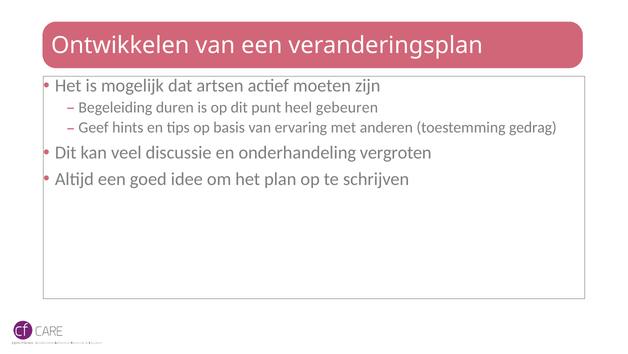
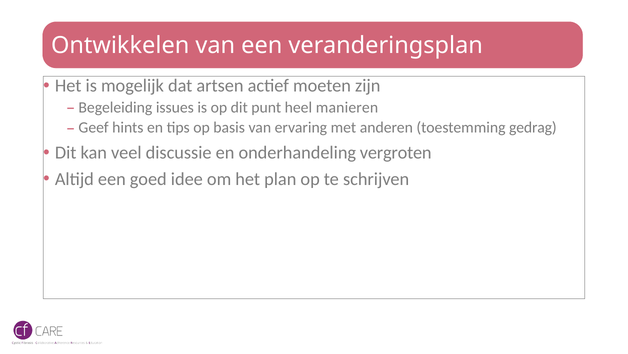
duren: duren -> issues
gebeuren: gebeuren -> manieren
